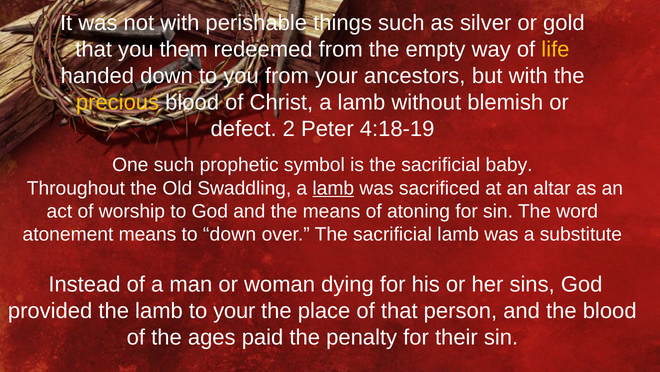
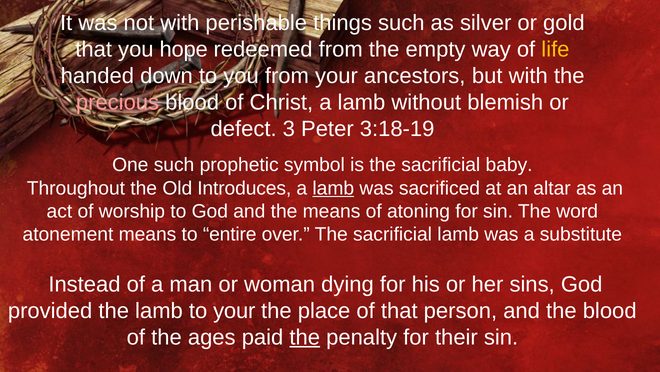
them: them -> hope
precious colour: yellow -> pink
2: 2 -> 3
4:18-19: 4:18-19 -> 3:18-19
Swaddling: Swaddling -> Introduces
to down: down -> entire
the at (305, 337) underline: none -> present
